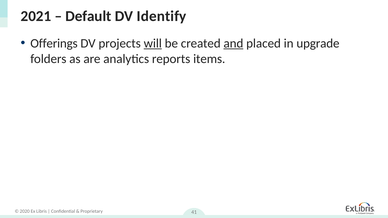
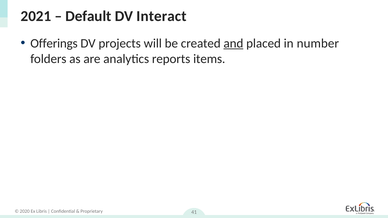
Identify: Identify -> Interact
will underline: present -> none
upgrade: upgrade -> number
